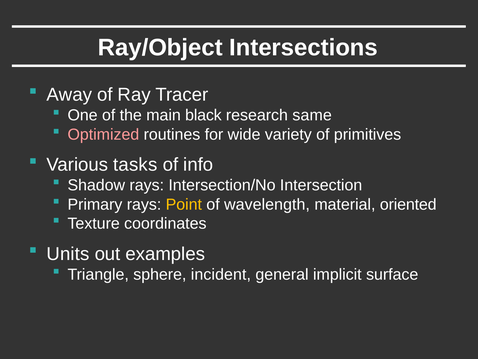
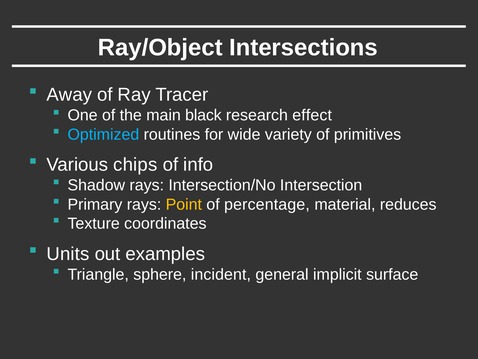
same: same -> effect
Optimized colour: pink -> light blue
tasks: tasks -> chips
wavelength: wavelength -> percentage
oriented: oriented -> reduces
